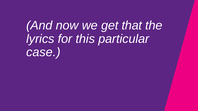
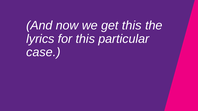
get that: that -> this
